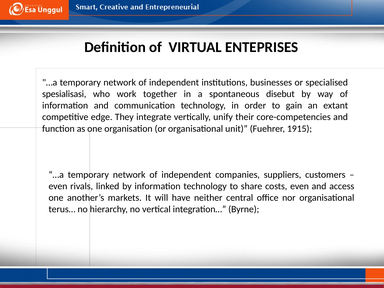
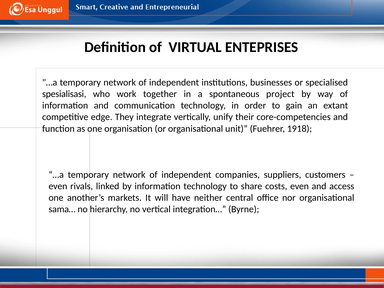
disebut: disebut -> project
1915: 1915 -> 1918
terus…: terus… -> sama…
